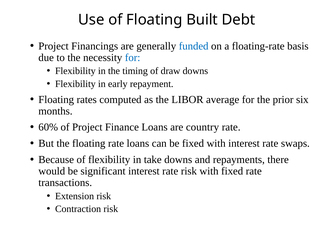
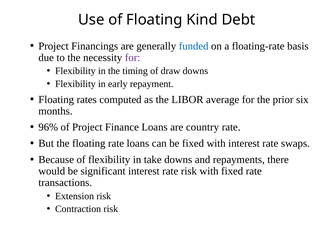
Built: Built -> Kind
for at (133, 57) colour: blue -> purple
60%: 60% -> 96%
